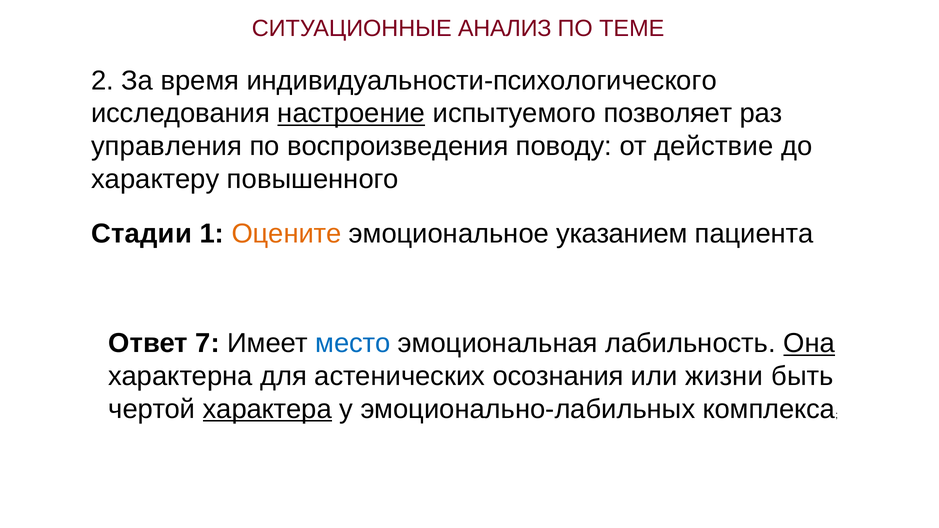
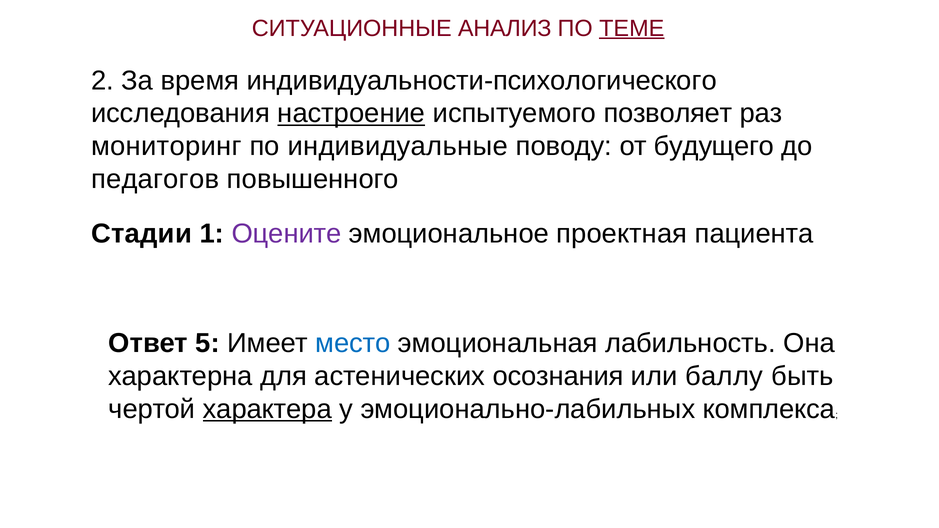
ТЕМЕ underline: none -> present
управления: управления -> мониторинг
воспроизведения: воспроизведения -> индивидуальные
действие: действие -> будущего
характеру: характеру -> педагогов
Оцените colour: orange -> purple
указанием: указанием -> проектная
7: 7 -> 5
Она underline: present -> none
жизни: жизни -> баллу
